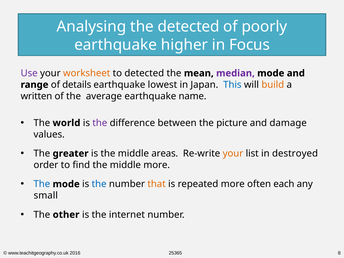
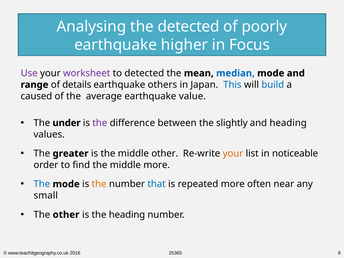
worksheet colour: orange -> purple
median colour: purple -> blue
lowest: lowest -> others
build colour: orange -> blue
written: written -> caused
name: name -> value
world: world -> under
picture: picture -> slightly
and damage: damage -> heading
middle areas: areas -> other
destroyed: destroyed -> noticeable
the at (99, 184) colour: blue -> orange
that colour: orange -> blue
each: each -> near
the internet: internet -> heading
